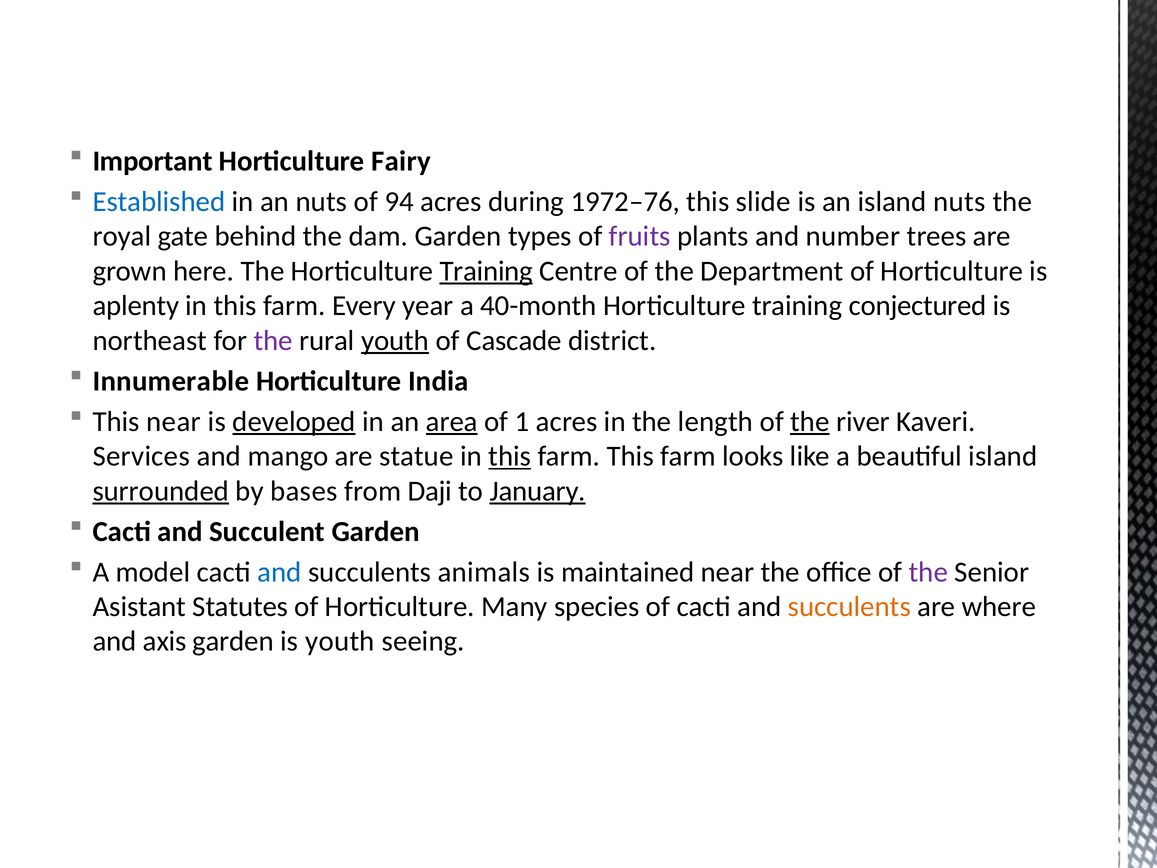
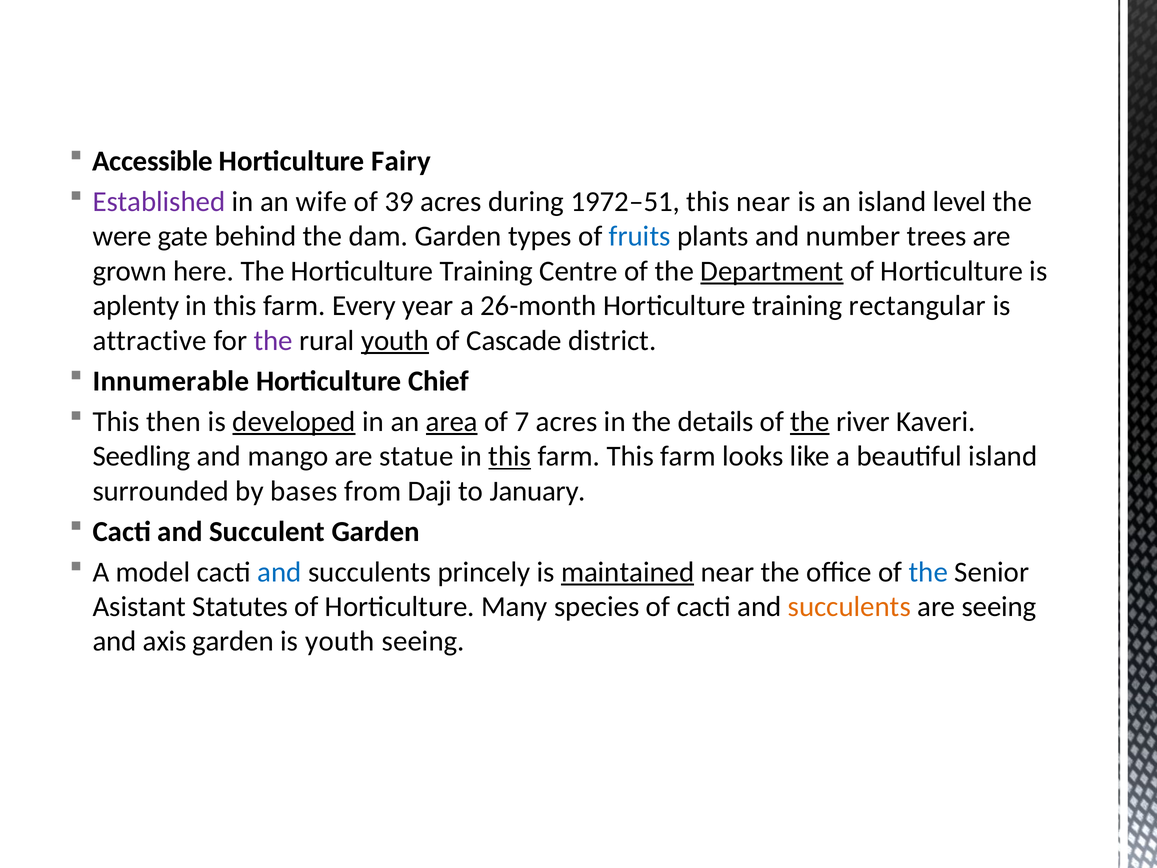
Important: Important -> Accessible
Established colour: blue -> purple
an nuts: nuts -> wife
94: 94 -> 39
1972–76: 1972–76 -> 1972–51
this slide: slide -> near
island nuts: nuts -> level
royal: royal -> were
fruits colour: purple -> blue
Training at (486, 271) underline: present -> none
Department underline: none -> present
40-month: 40-month -> 26-month
conjectured: conjectured -> rectangular
northeast: northeast -> attractive
India: India -> Chief
This near: near -> then
1: 1 -> 7
length: length -> details
Services: Services -> Seedling
surrounded underline: present -> none
January underline: present -> none
animals: animals -> princely
maintained underline: none -> present
the at (928, 572) colour: purple -> blue
are where: where -> seeing
